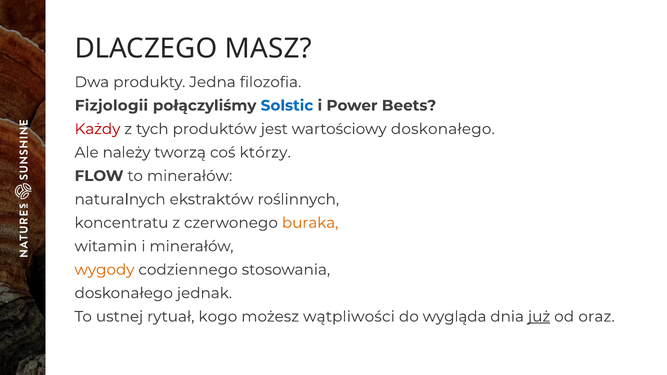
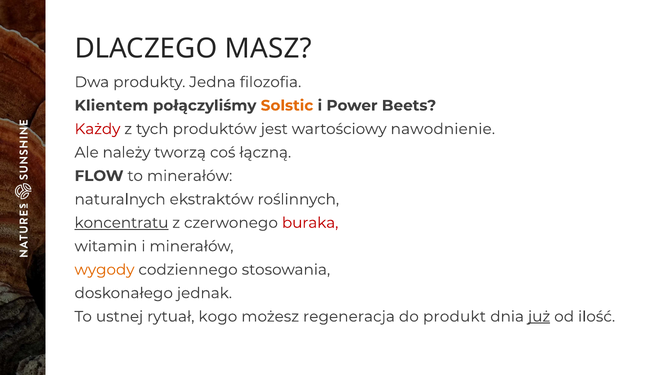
Fizjologii: Fizjologii -> Klientem
Solstic colour: blue -> orange
wartościowy doskonałego: doskonałego -> nawodnienie
którzy: którzy -> łączną
koncentratu underline: none -> present
buraka colour: orange -> red
wątpliwości: wątpliwości -> regeneracja
wygląda: wygląda -> produkt
oraz: oraz -> ilość
